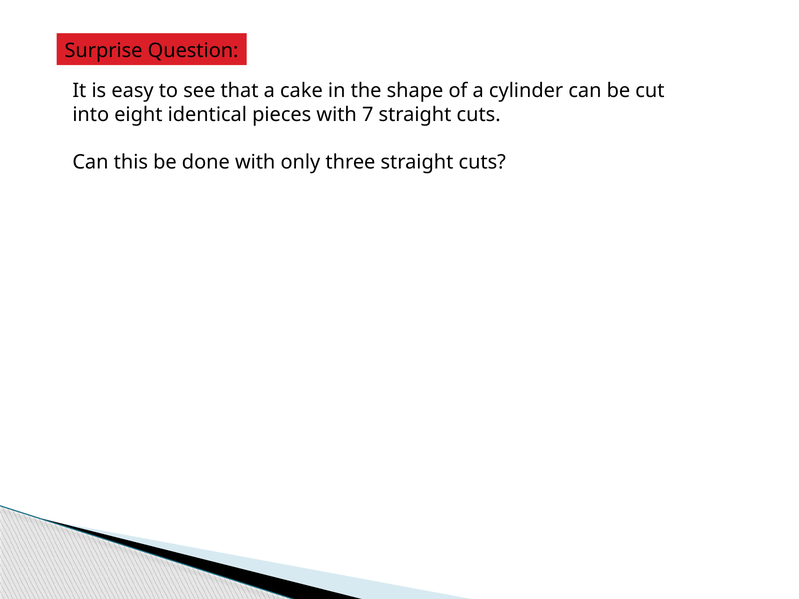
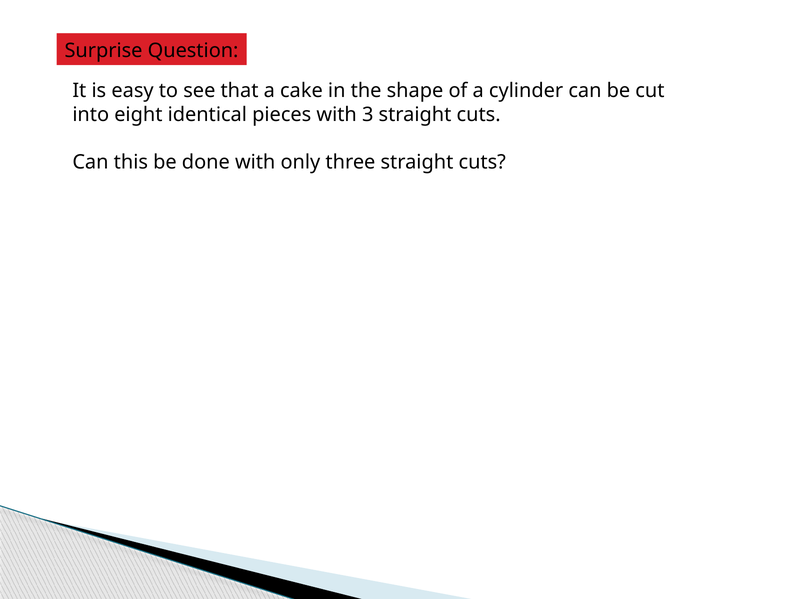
7: 7 -> 3
